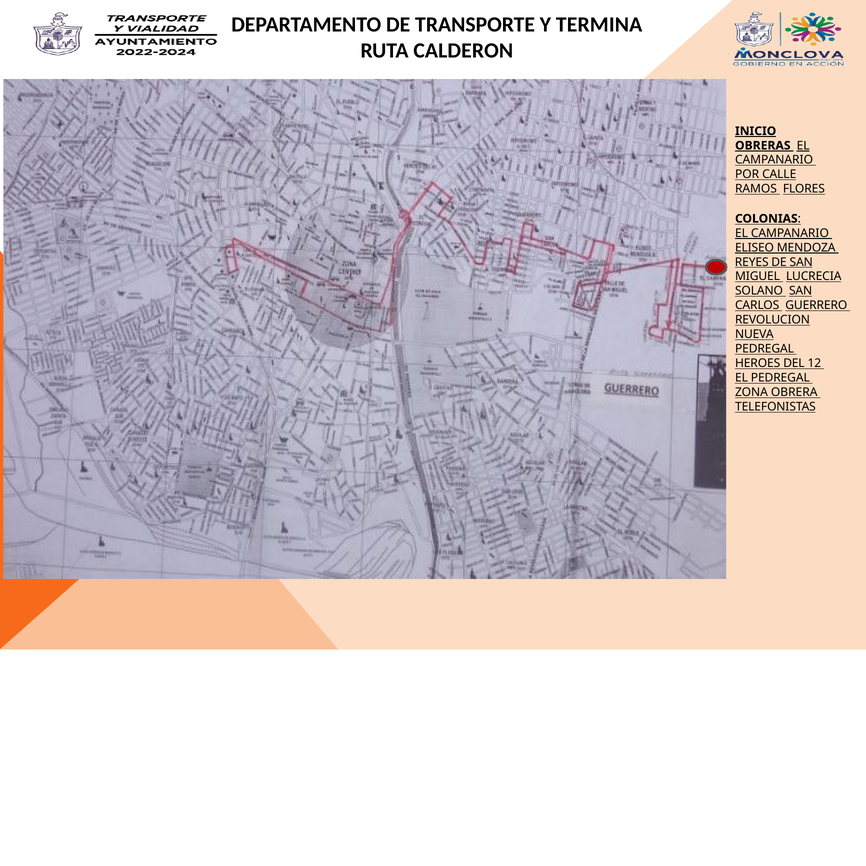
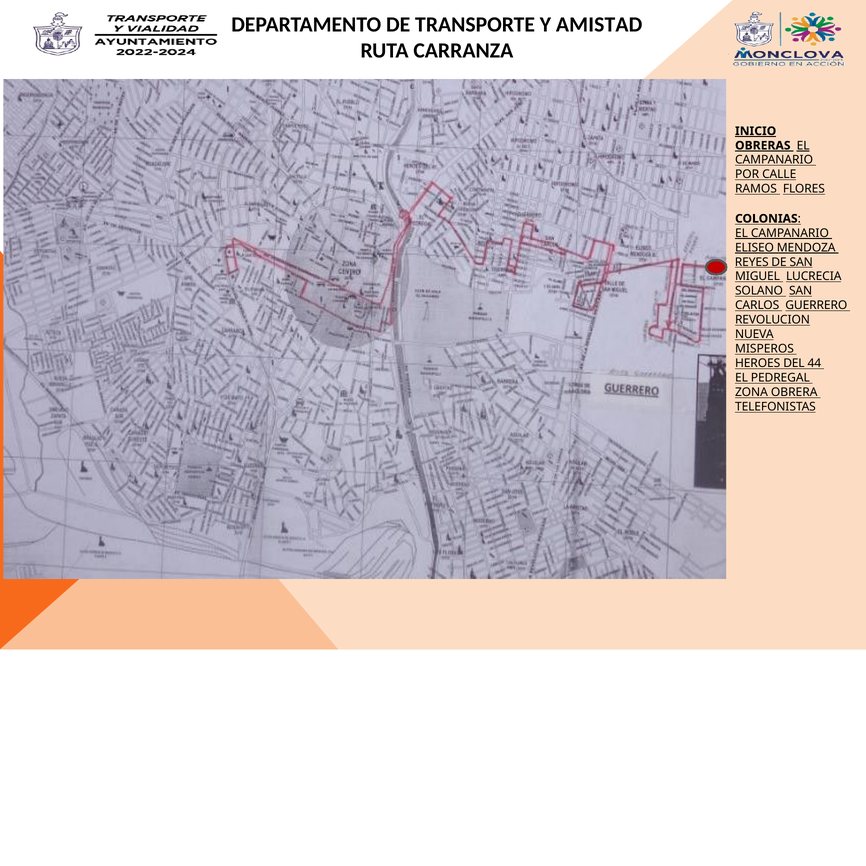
TERMINA: TERMINA -> AMISTAD
CALDERON: CALDERON -> CARRANZA
PEDREGAL at (764, 349): PEDREGAL -> MISPEROS
12: 12 -> 44
